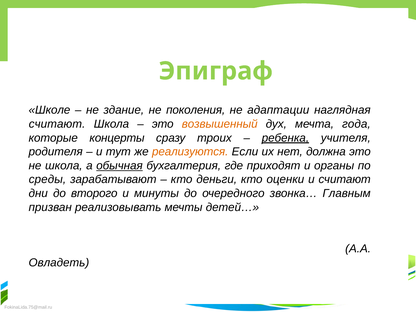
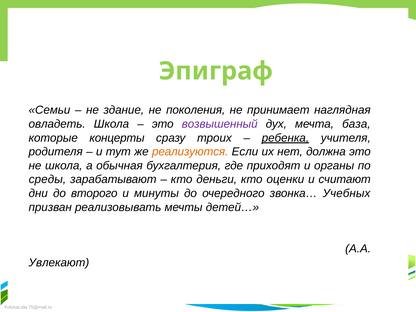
Школе: Школе -> Семьи
адаптации: адаптации -> принимает
считают at (57, 124): считают -> овладеть
возвышенный colour: orange -> purple
года: года -> база
обычная underline: present -> none
Главным: Главным -> Учебных
Овладеть: Овладеть -> Увлекают
